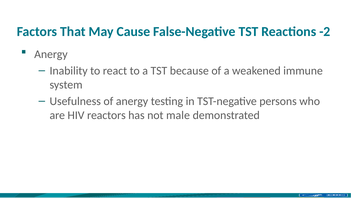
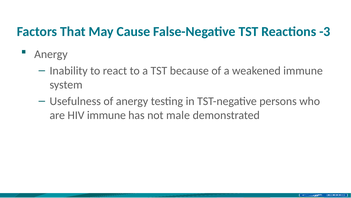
-2: -2 -> -3
HIV reactors: reactors -> immune
